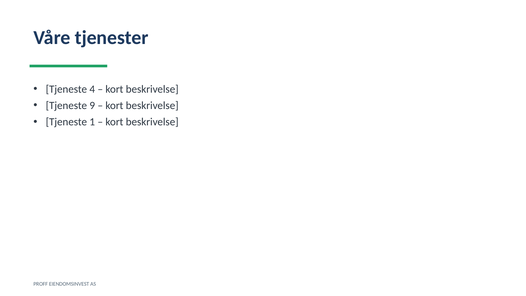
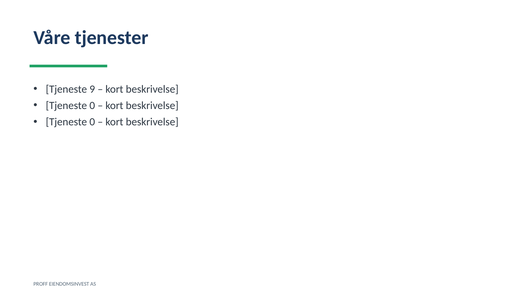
4: 4 -> 9
9 at (92, 106): 9 -> 0
1 at (92, 122): 1 -> 0
